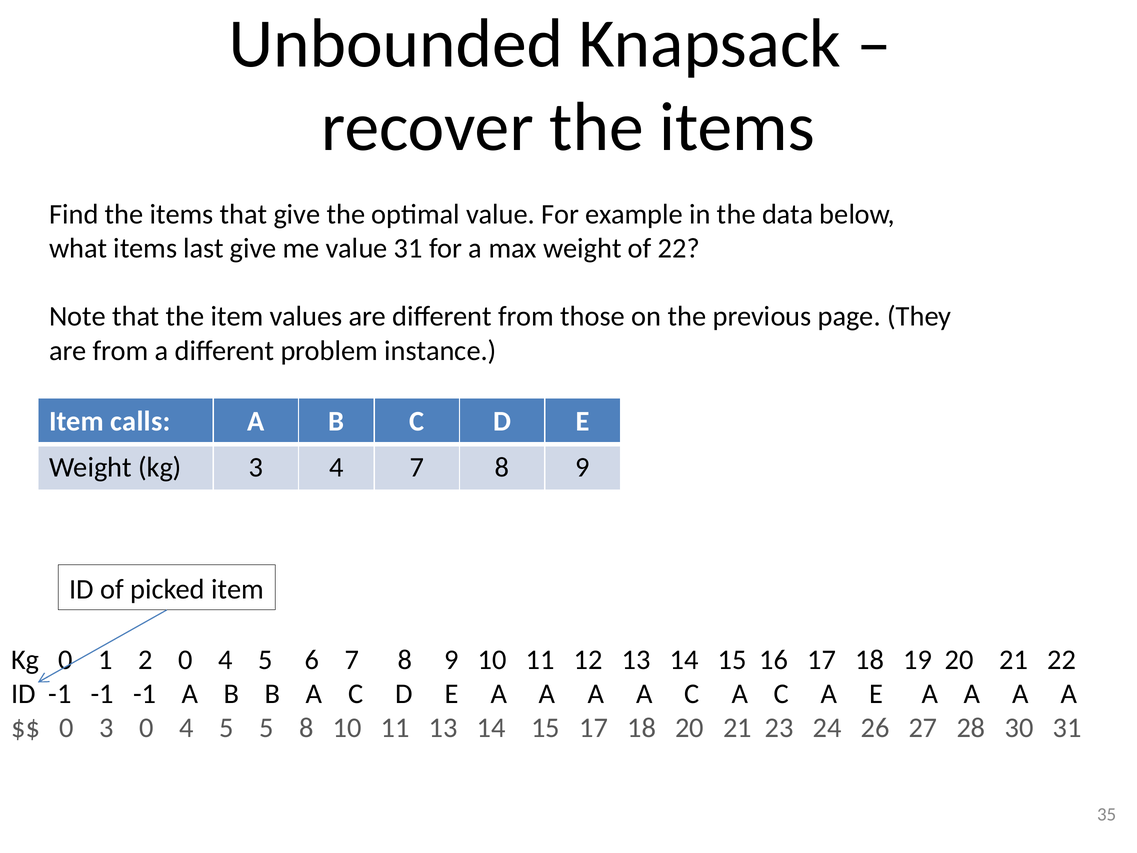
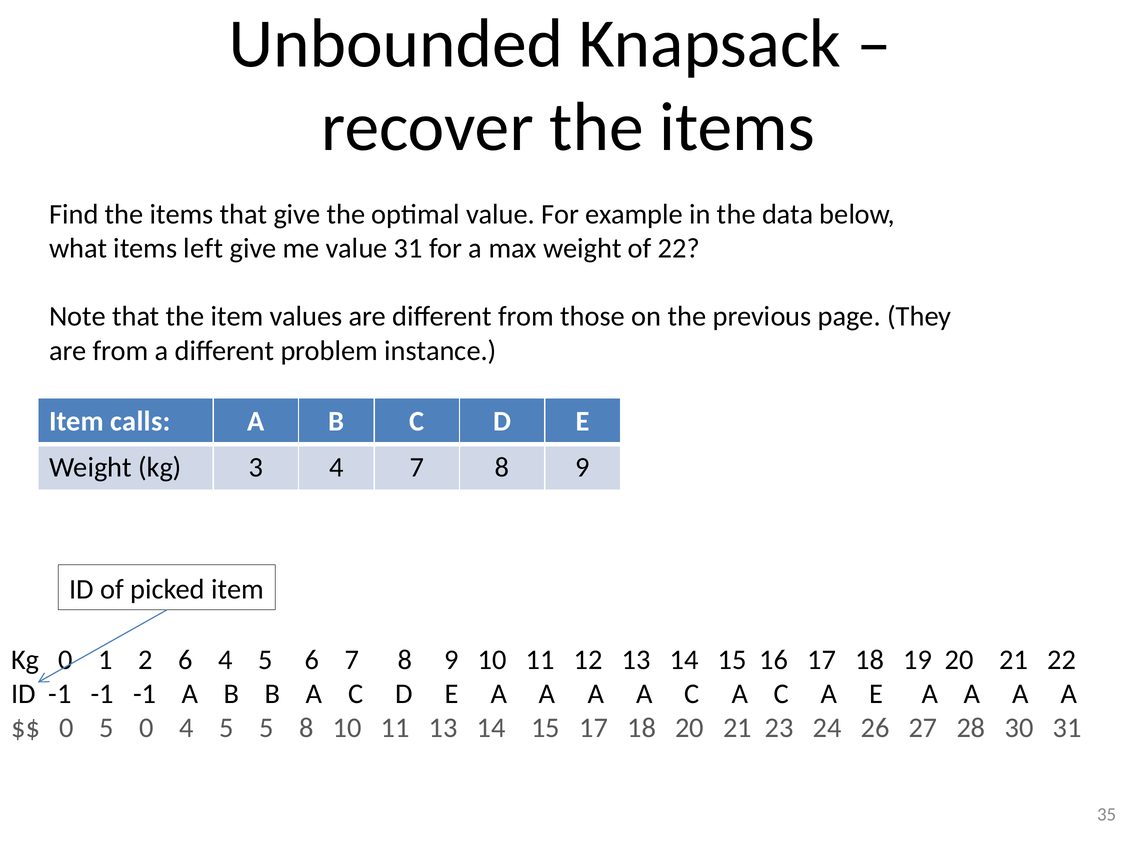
last: last -> left
2 0: 0 -> 6
0 3: 3 -> 5
